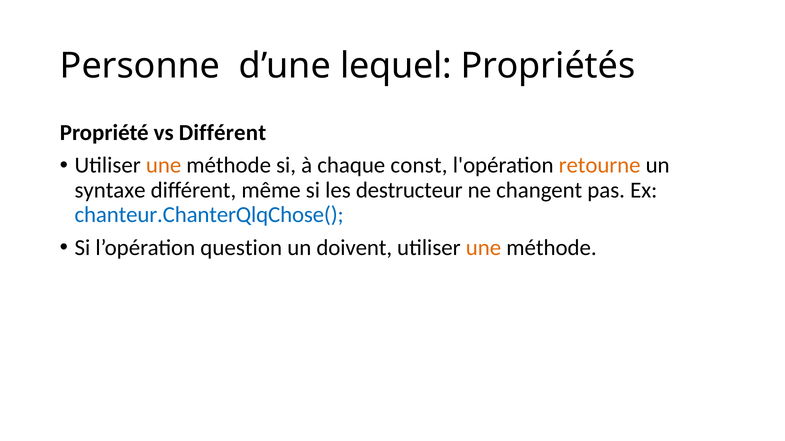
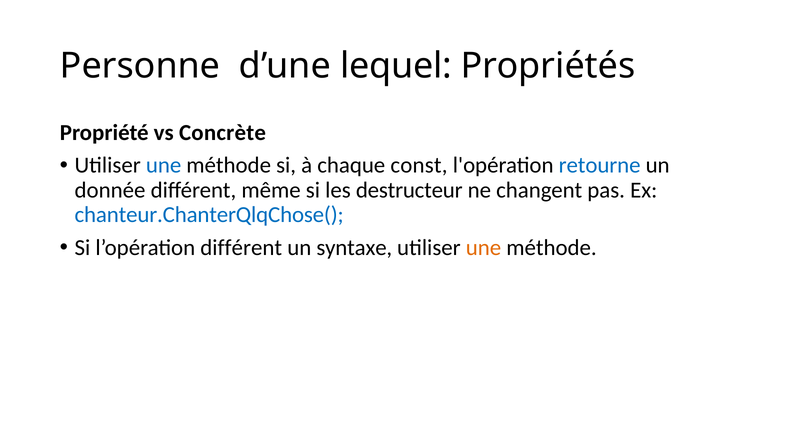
vs Différent: Différent -> Concrète
une at (164, 166) colour: orange -> blue
retourne colour: orange -> blue
syntaxe: syntaxe -> donnée
l’opération question: question -> différent
doivent: doivent -> syntaxe
